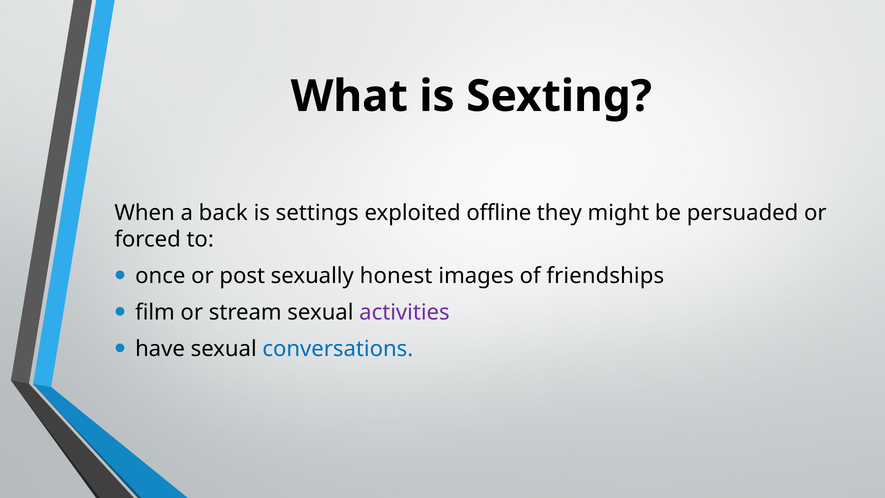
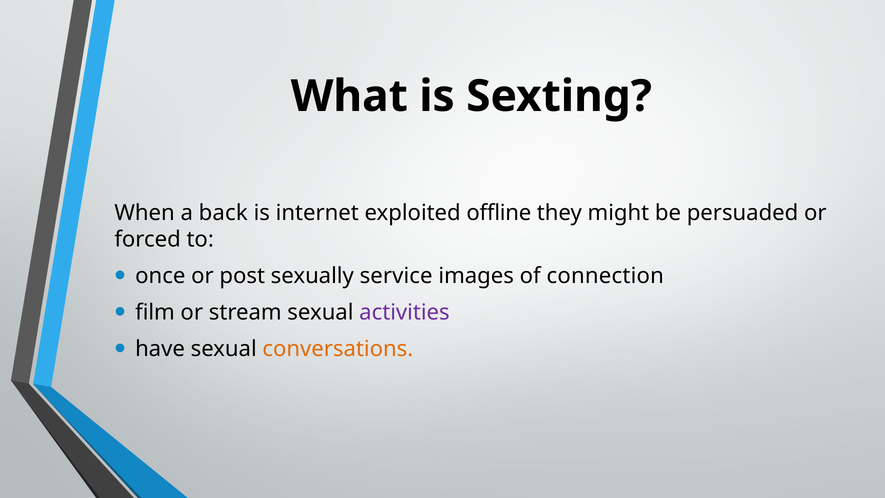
settings: settings -> internet
honest: honest -> service
friendships: friendships -> connection
conversations colour: blue -> orange
